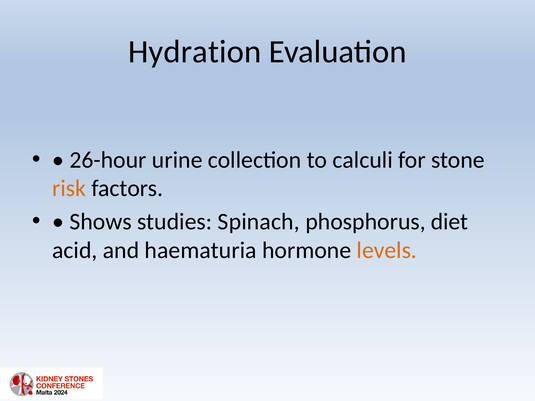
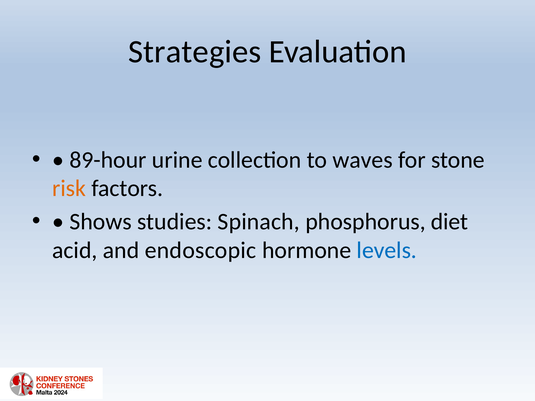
Hydration: Hydration -> Strategies
26-hour: 26-hour -> 89-hour
calculi: calculi -> waves
haematuria: haematuria -> endoscopic
levels colour: orange -> blue
